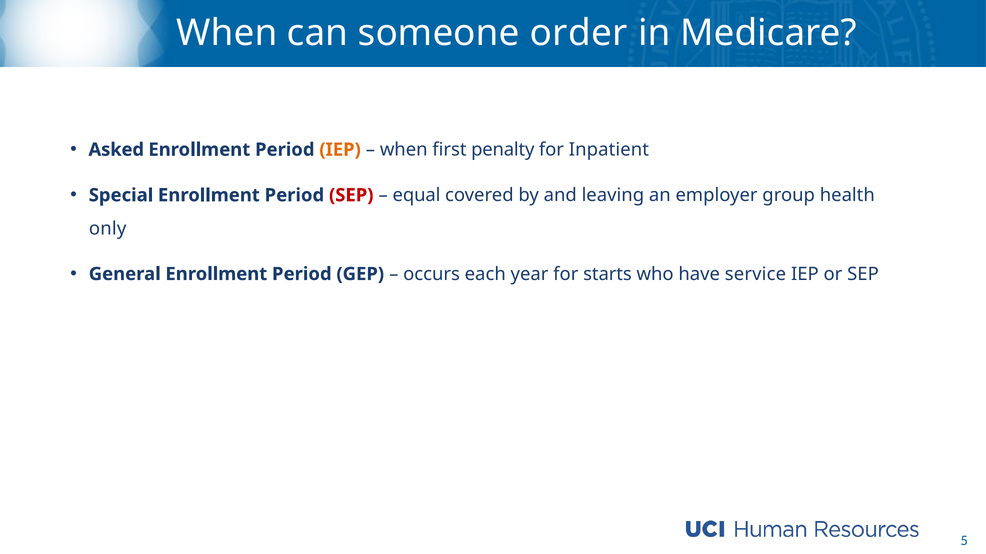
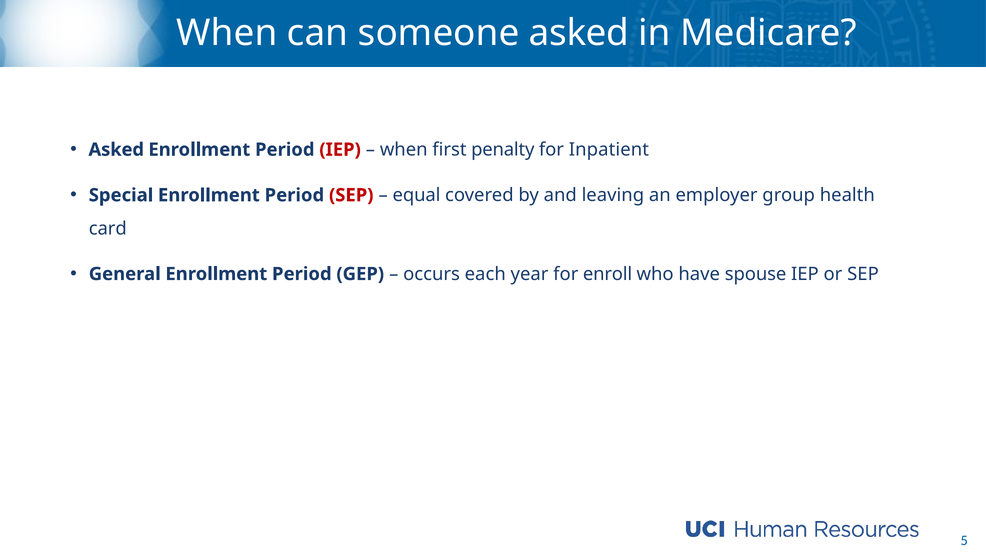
someone order: order -> asked
IEP at (340, 150) colour: orange -> red
only: only -> card
starts: starts -> enroll
service: service -> spouse
